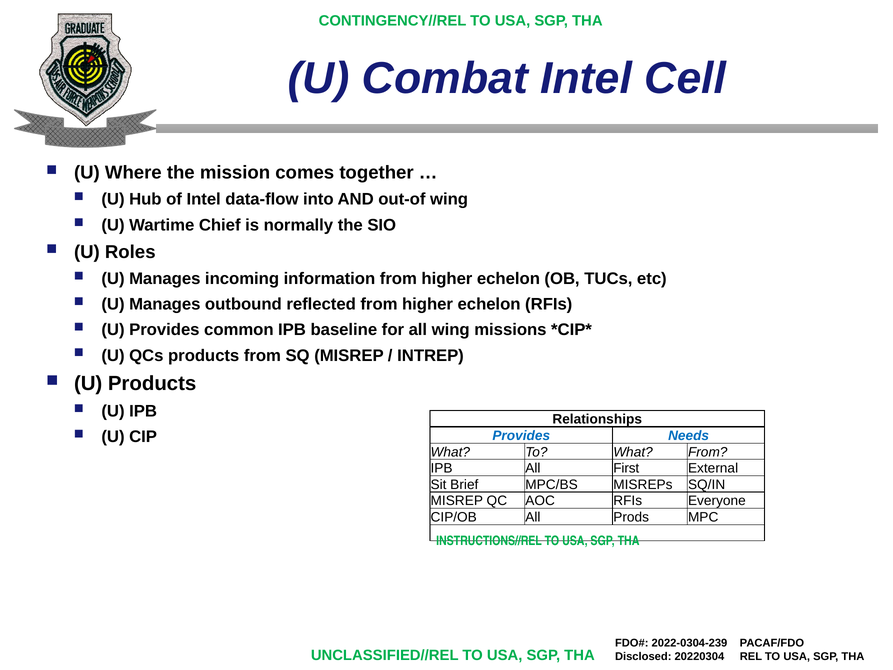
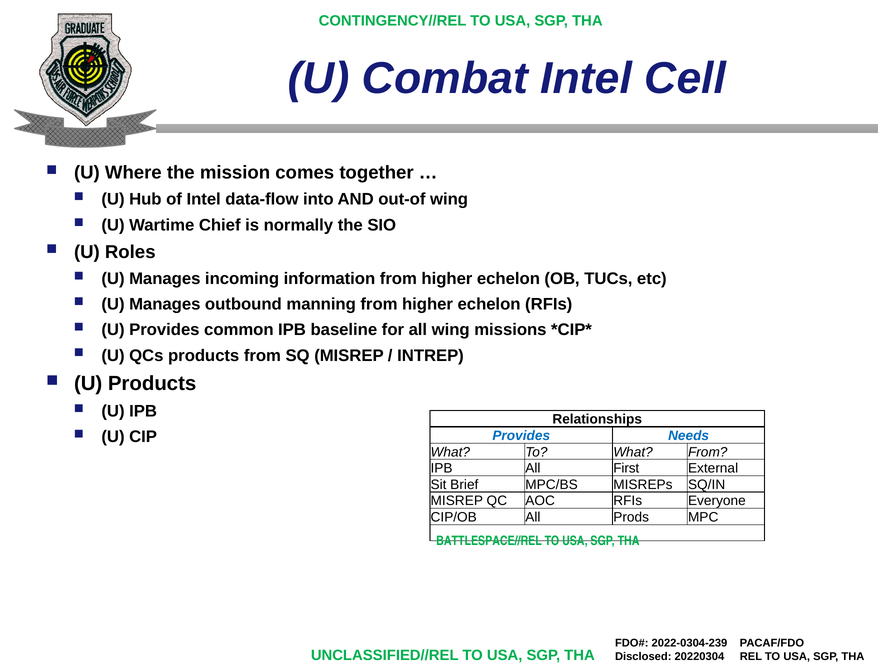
reflected: reflected -> manning
INSTRUCTIONS//REL: INSTRUCTIONS//REL -> BATTLESPACE//REL
